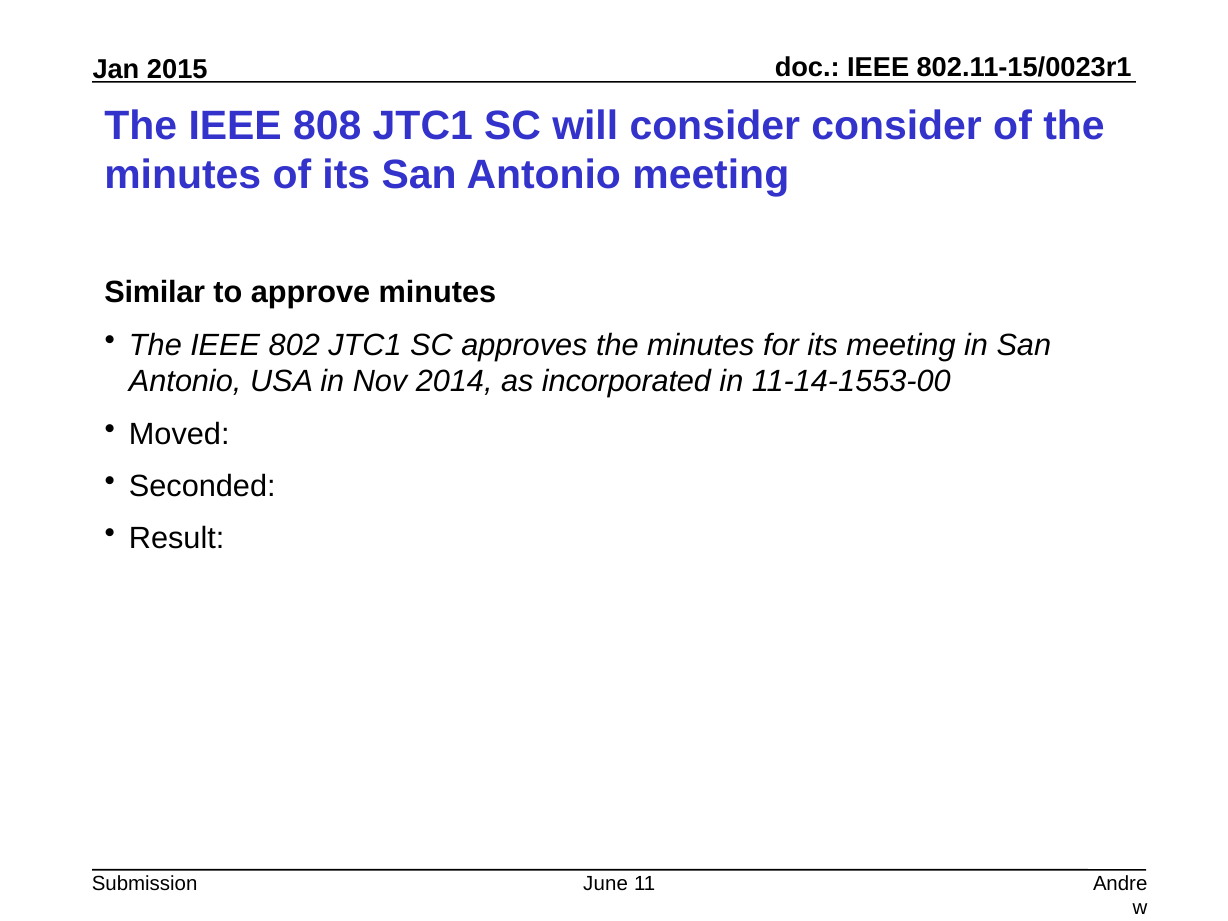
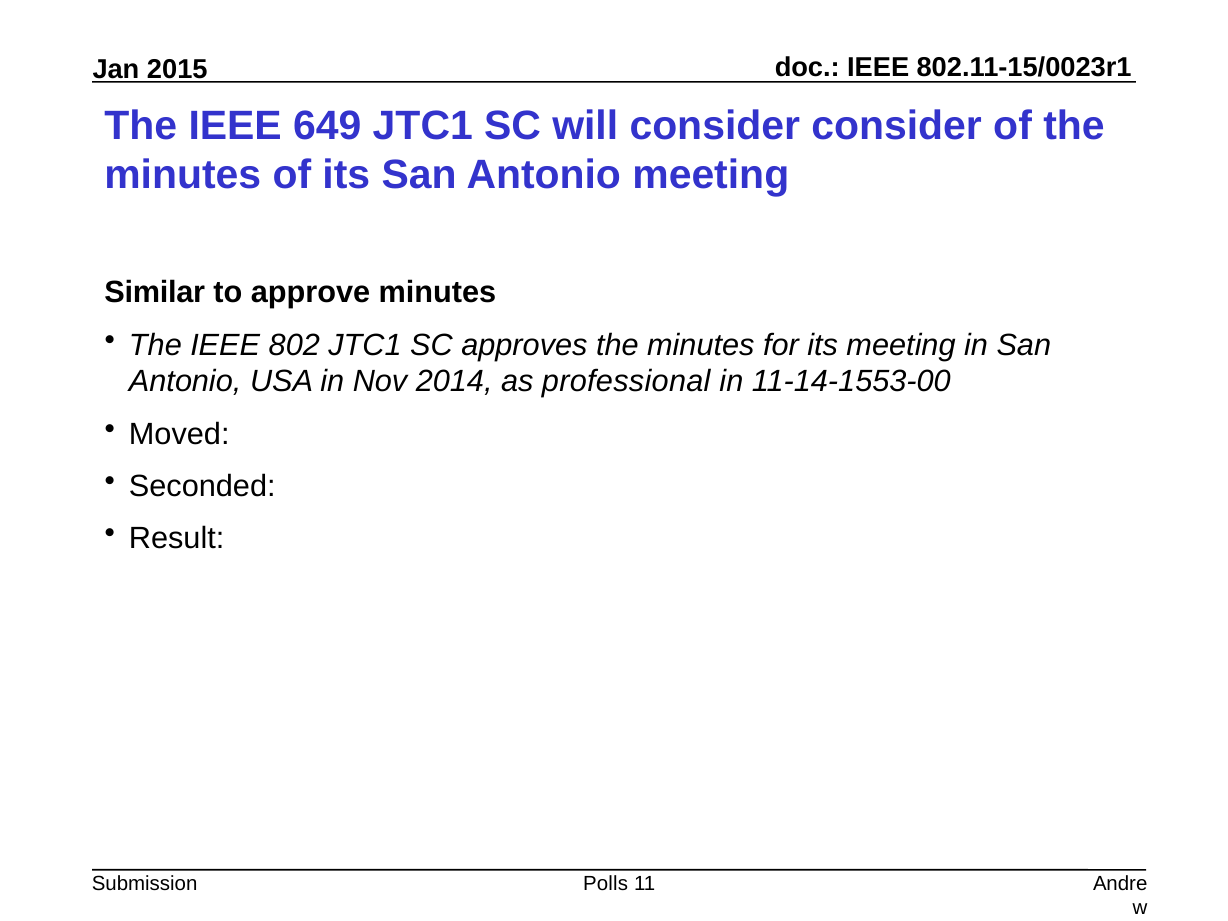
808: 808 -> 649
incorporated: incorporated -> professional
June: June -> Polls
